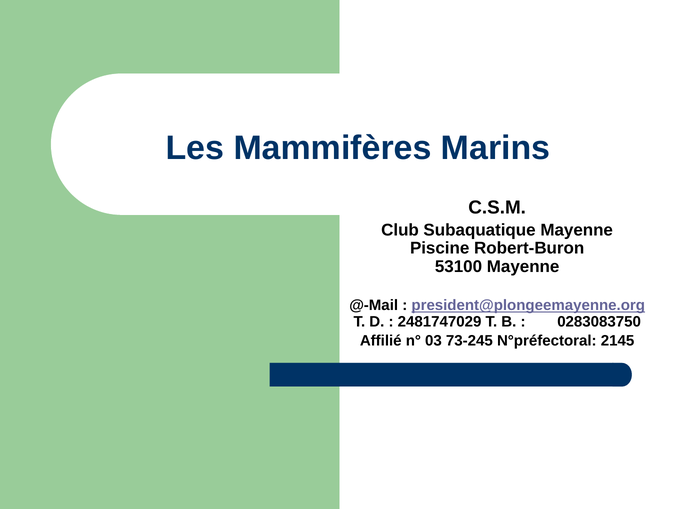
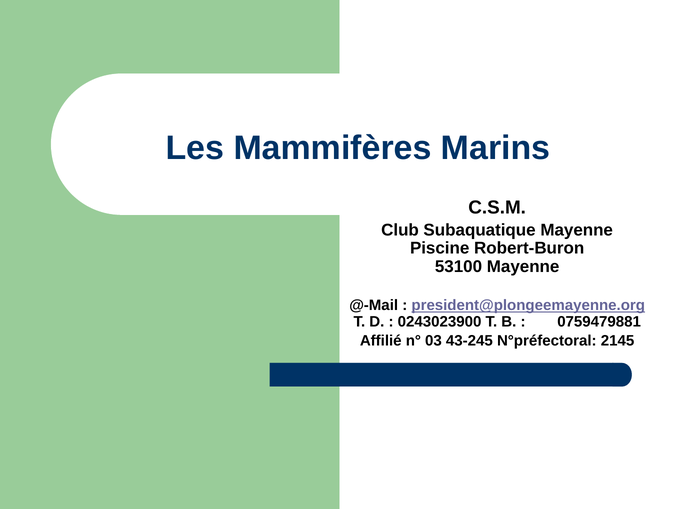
2481747029: 2481747029 -> 0243023900
0283083750: 0283083750 -> 0759479881
73-245: 73-245 -> 43-245
